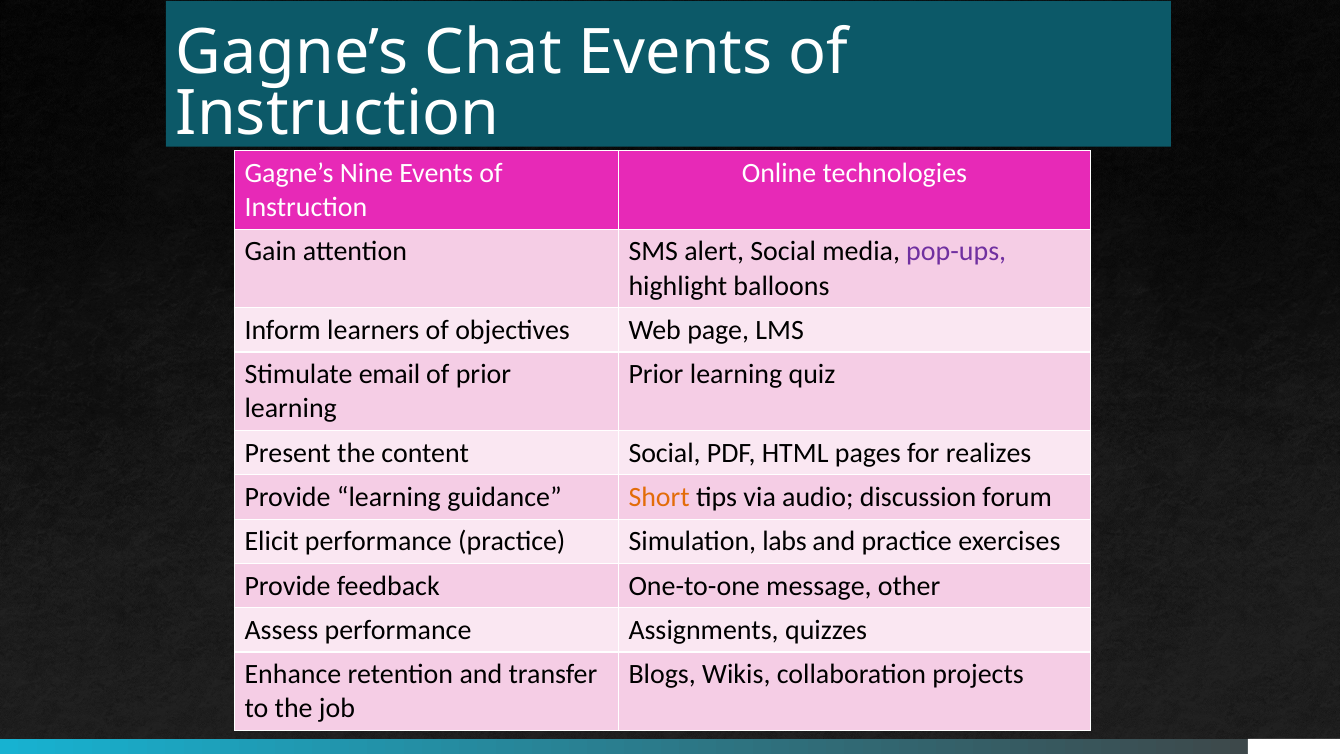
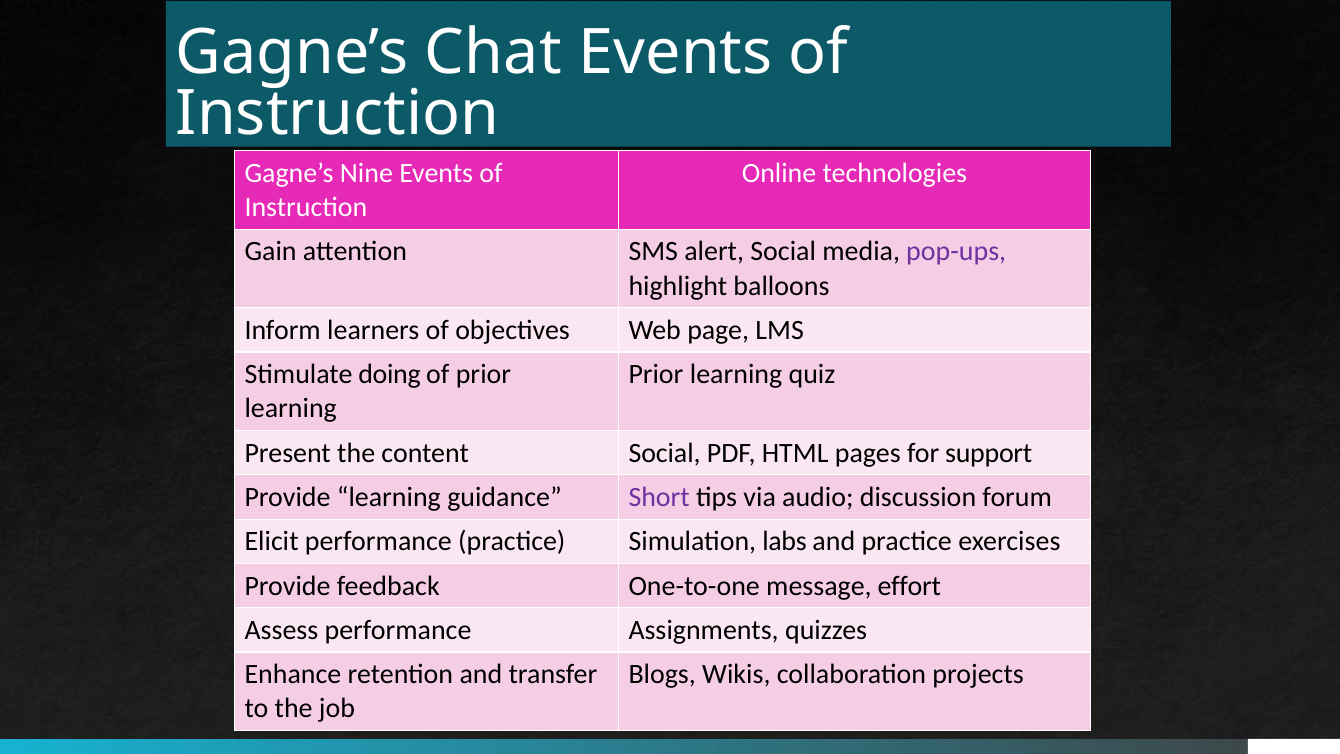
email: email -> doing
realizes: realizes -> support
Short colour: orange -> purple
other: other -> effort
